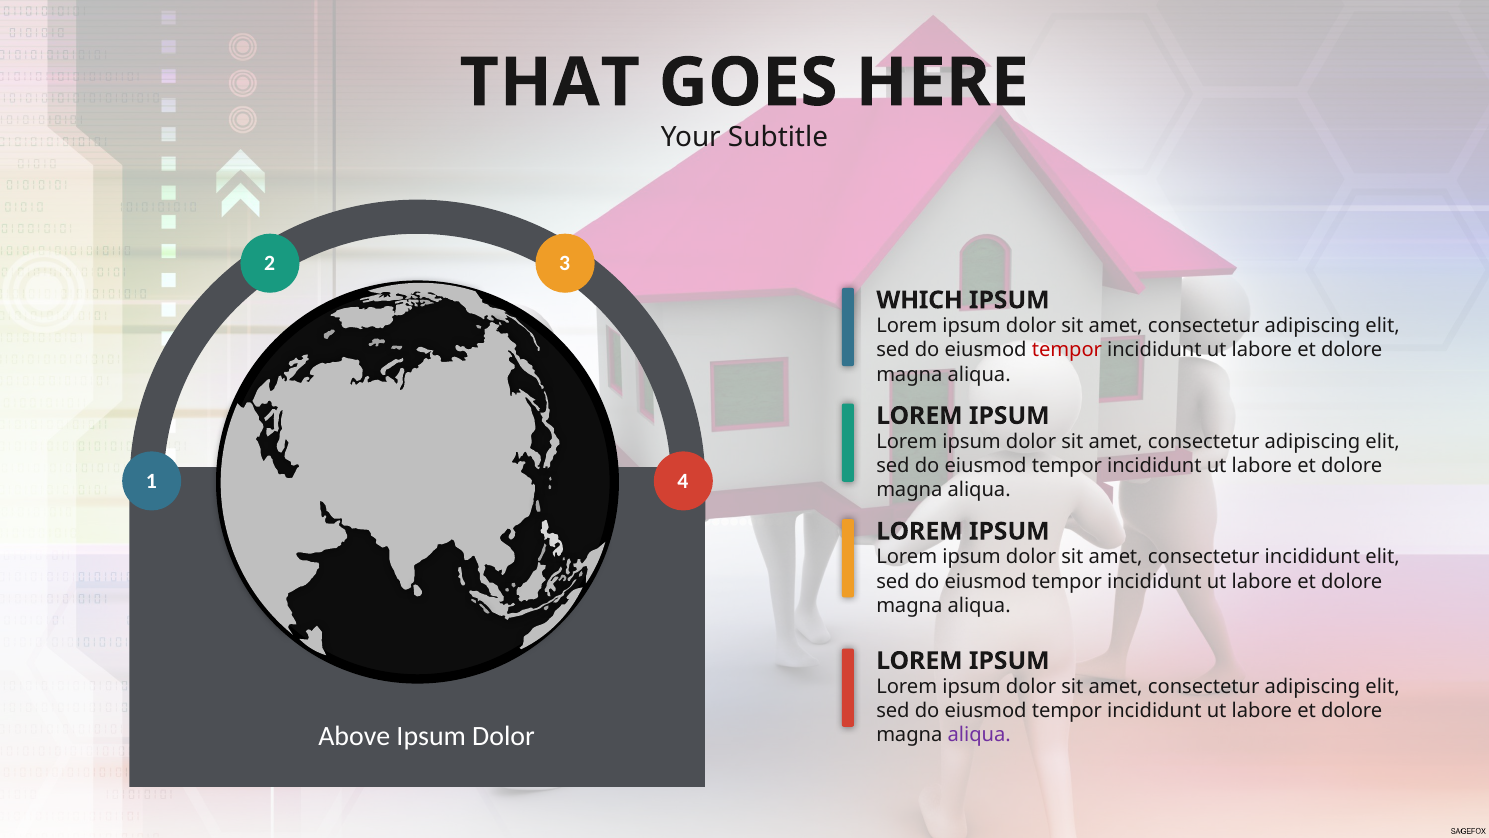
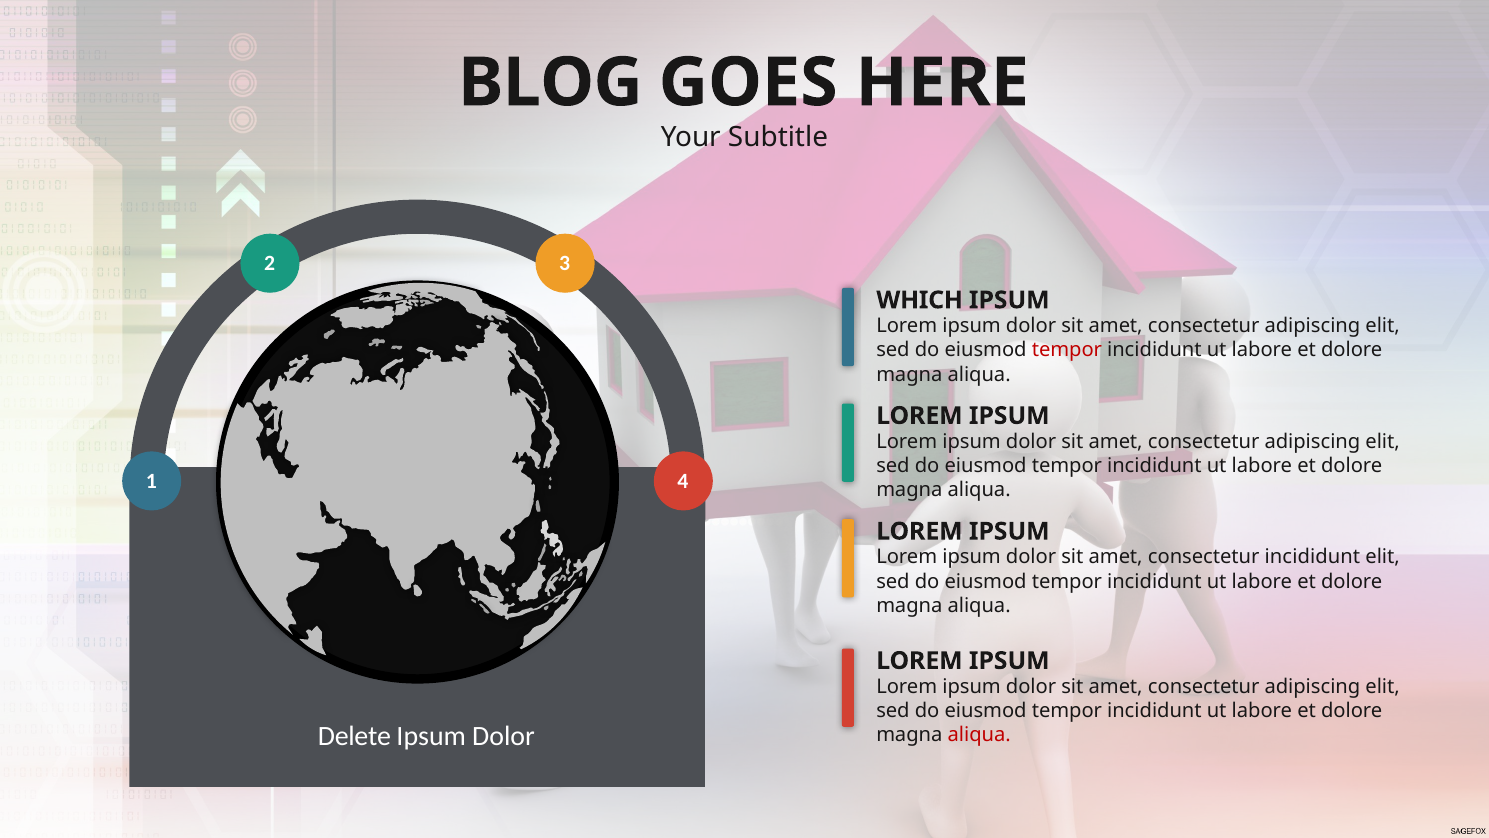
THAT: THAT -> BLOG
Above: Above -> Delete
aliqua at (979, 735) colour: purple -> red
